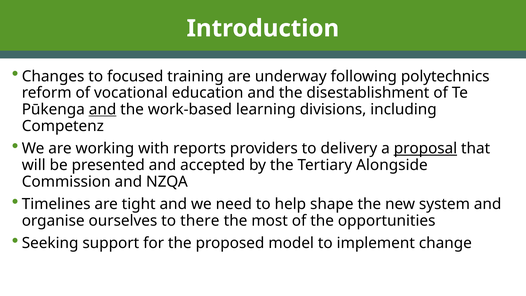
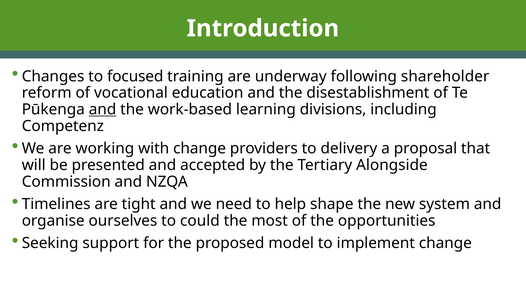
polytechnics: polytechnics -> shareholder
with reports: reports -> change
proposal underline: present -> none
there: there -> could
